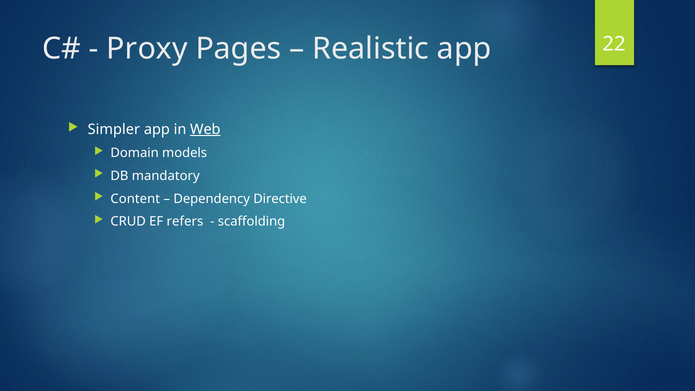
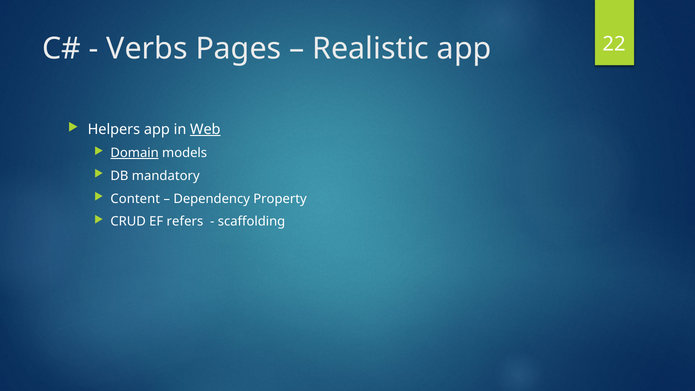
Proxy: Proxy -> Verbs
Simpler: Simpler -> Helpers
Domain underline: none -> present
Directive: Directive -> Property
